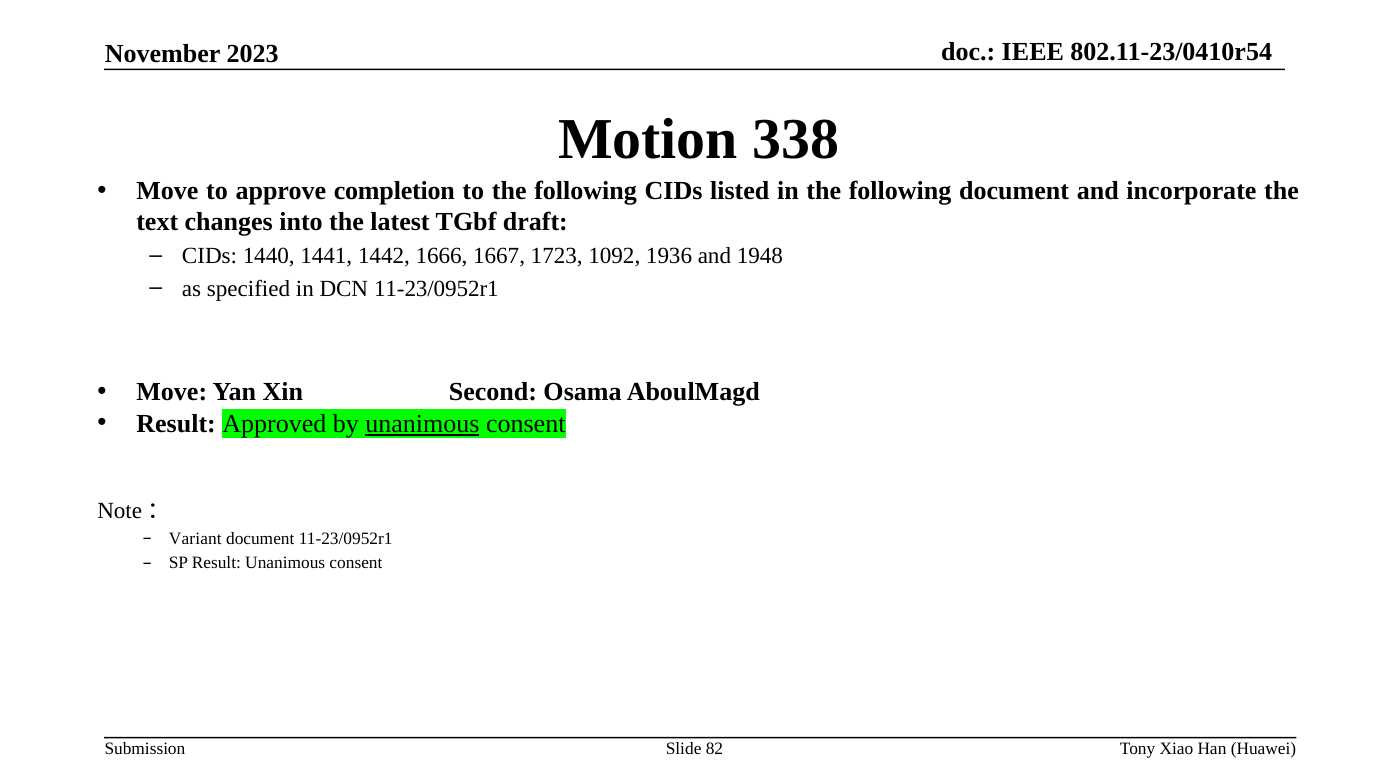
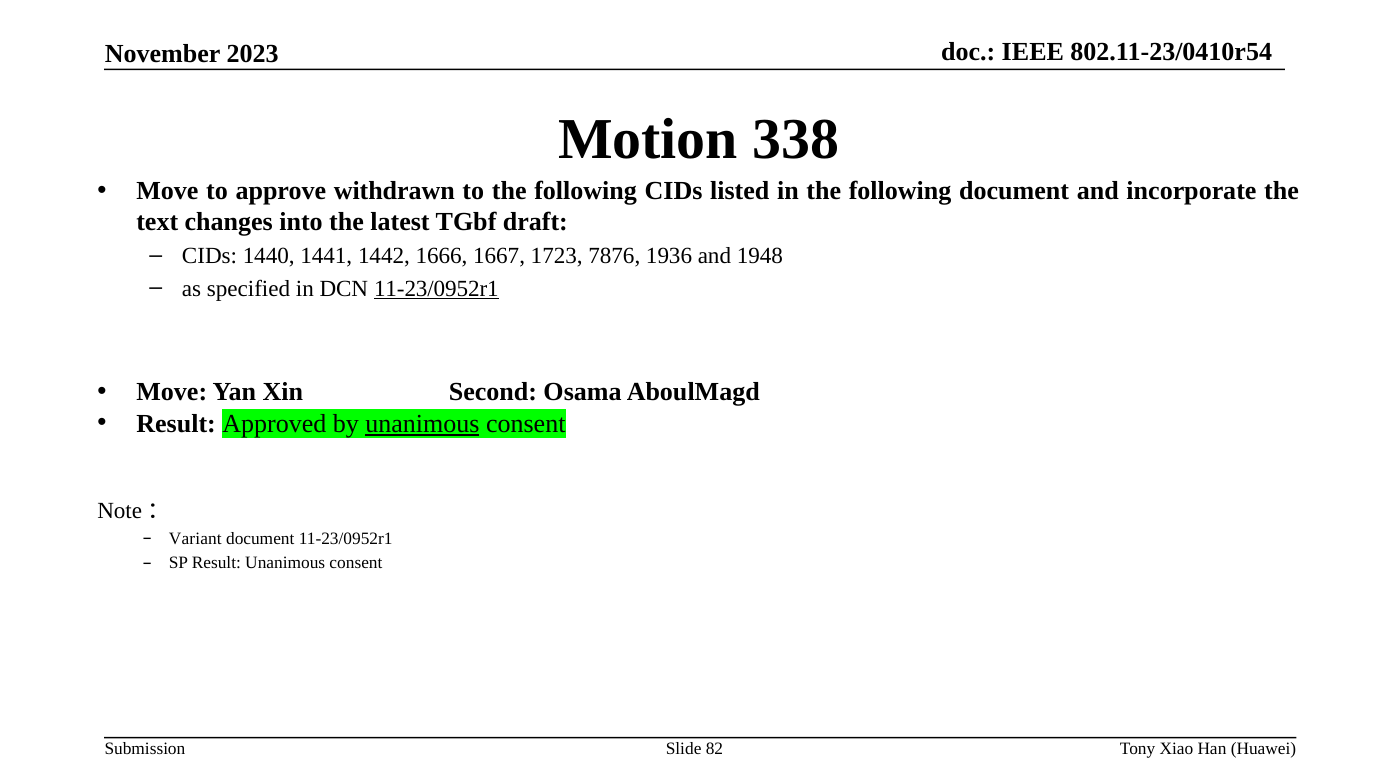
completion: completion -> withdrawn
1092: 1092 -> 7876
11-23/0952r1 at (436, 289) underline: none -> present
